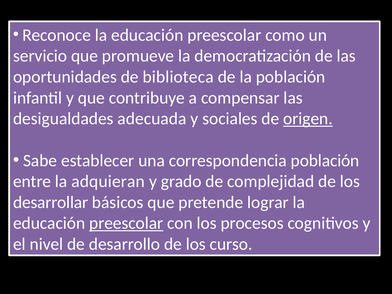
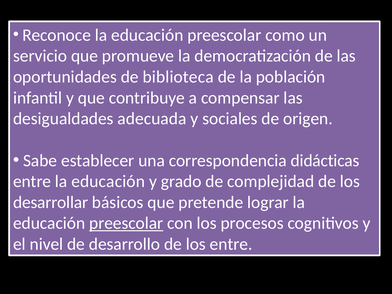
origen underline: present -> none
correspondencia población: población -> didácticas
entre la adquieran: adquieran -> educación
los curso: curso -> entre
